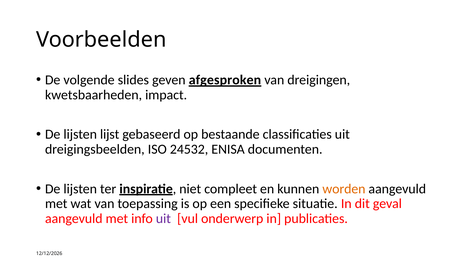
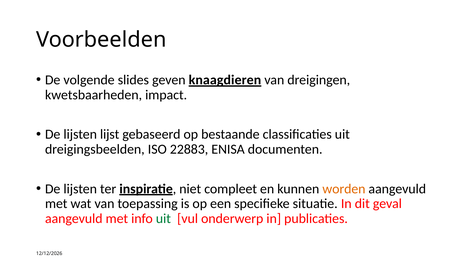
afgesproken: afgesproken -> knaagdieren
24532: 24532 -> 22883
uit at (163, 219) colour: purple -> green
